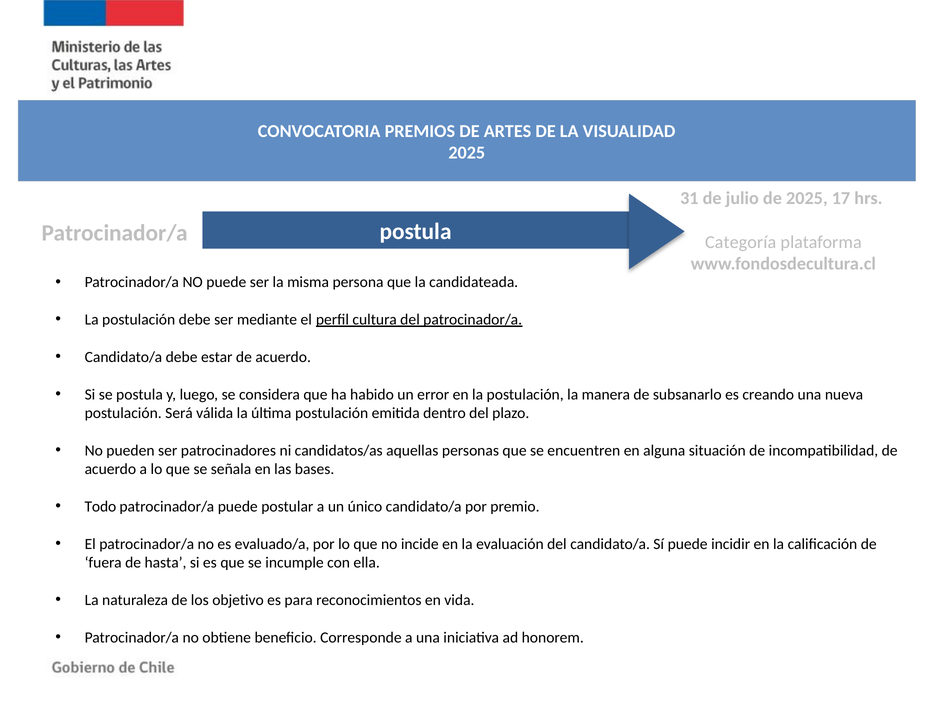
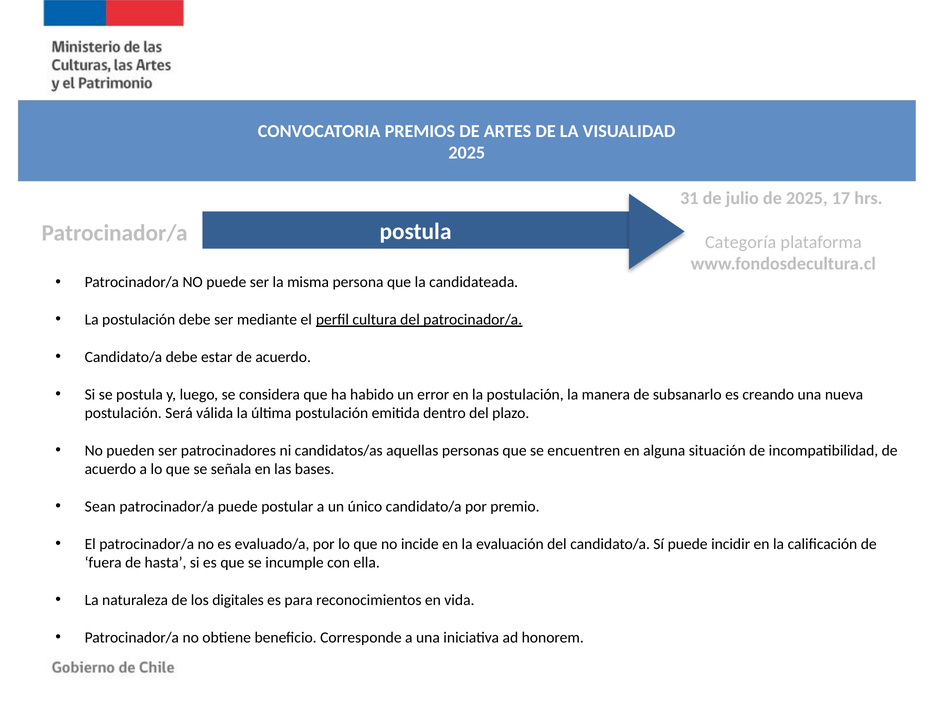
Todo: Todo -> Sean
objetivo: objetivo -> digitales
